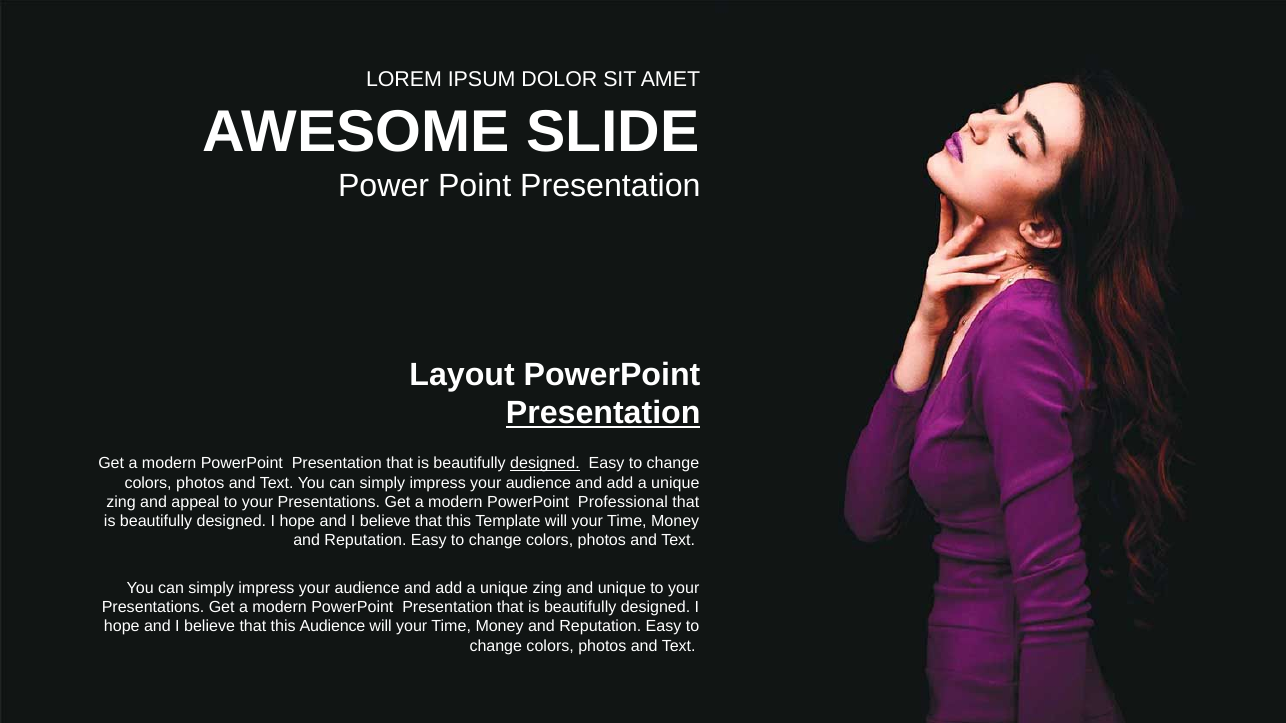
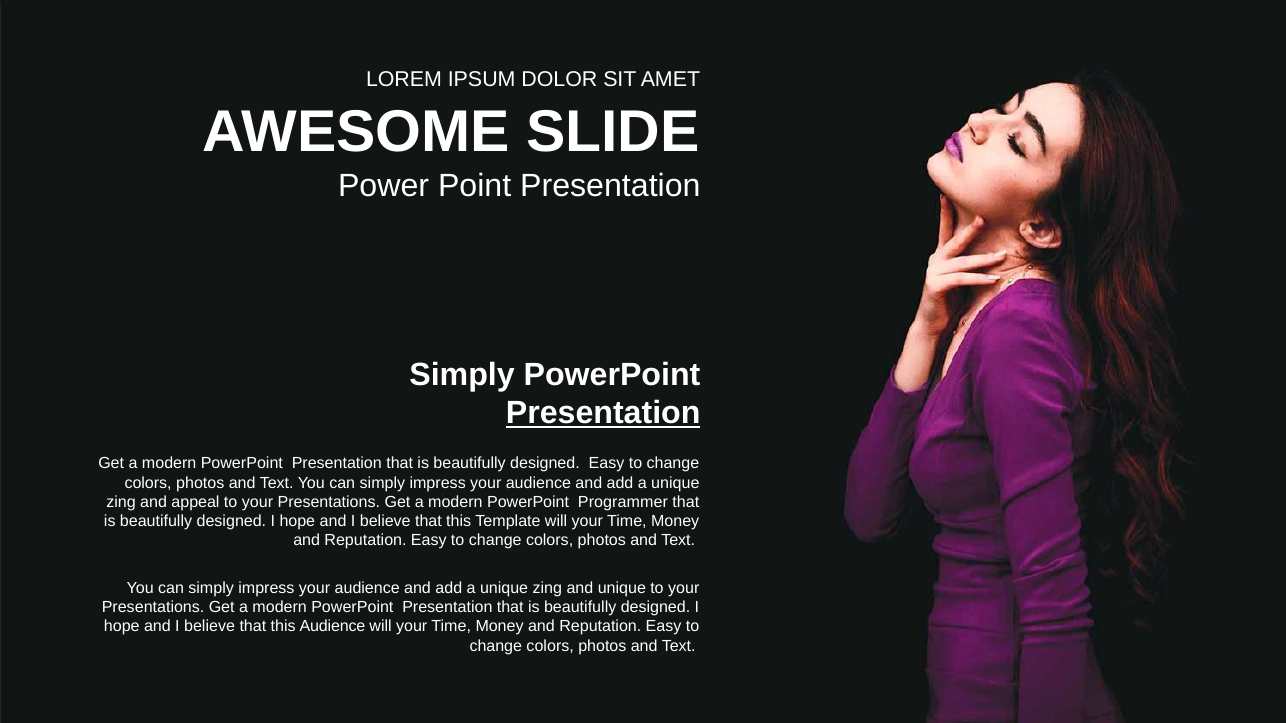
Layout at (462, 375): Layout -> Simply
designed at (545, 464) underline: present -> none
Professional: Professional -> Programmer
